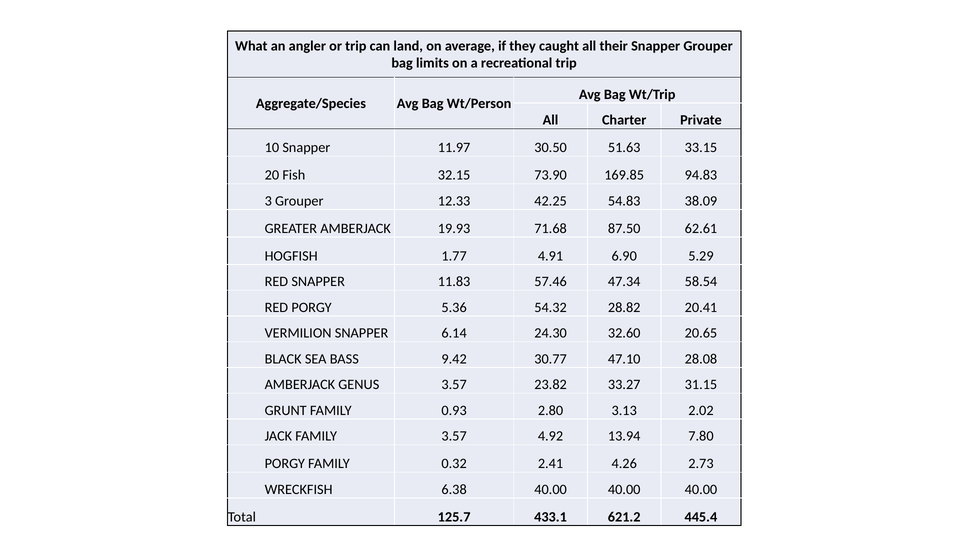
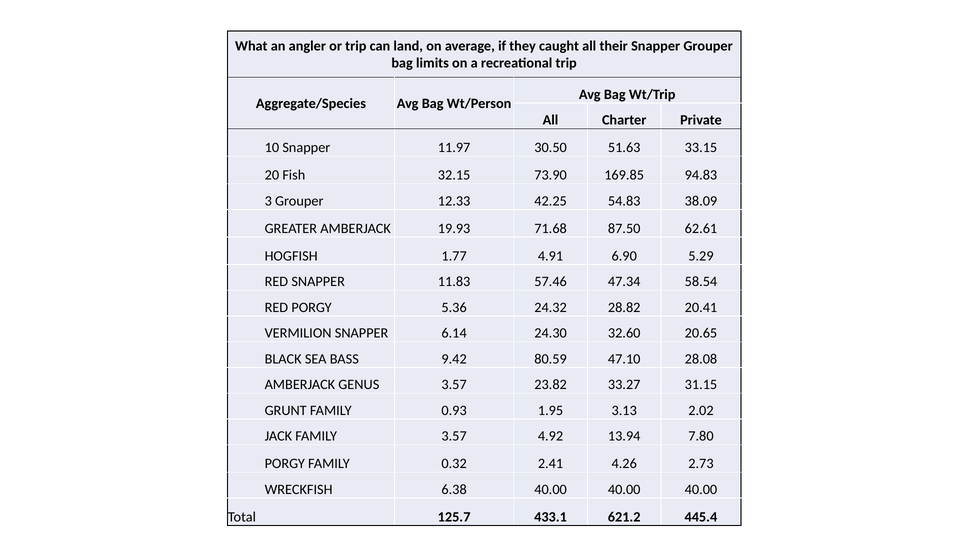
54.32: 54.32 -> 24.32
30.77: 30.77 -> 80.59
2.80: 2.80 -> 1.95
